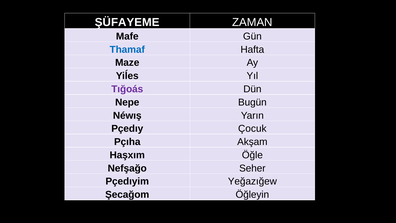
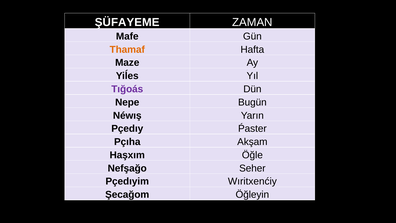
Thamaf colour: blue -> orange
Çocuk: Çocuk -> Ṕaster
Yeğazığew: Yeğazığew -> Wıritxenćiy
